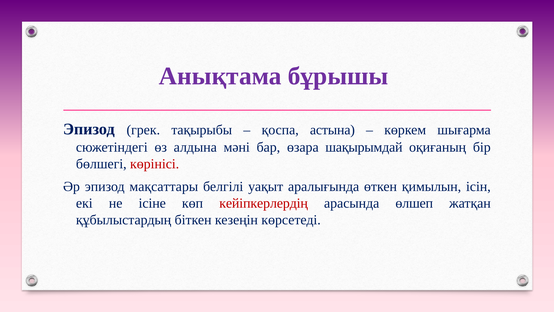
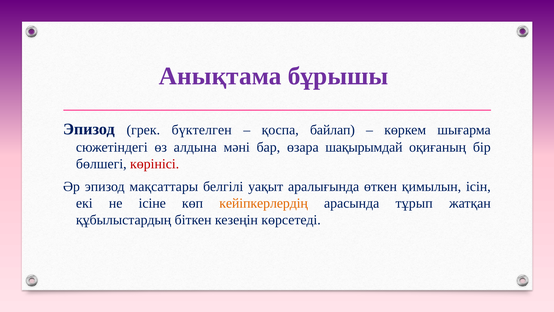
тақырыбы: тақырыбы -> бүктелген
астына: астына -> байлап
кейіпкерлердің colour: red -> orange
өлшеп: өлшеп -> тұрып
